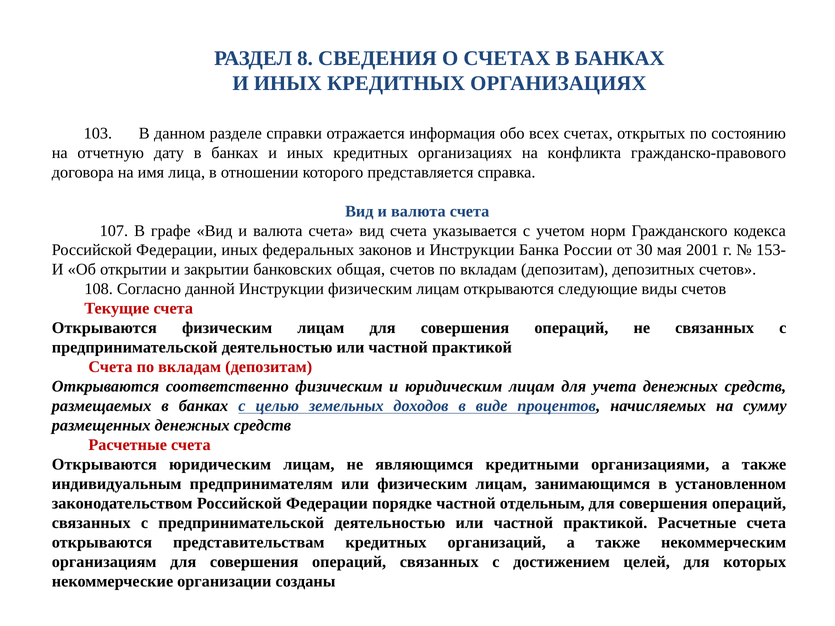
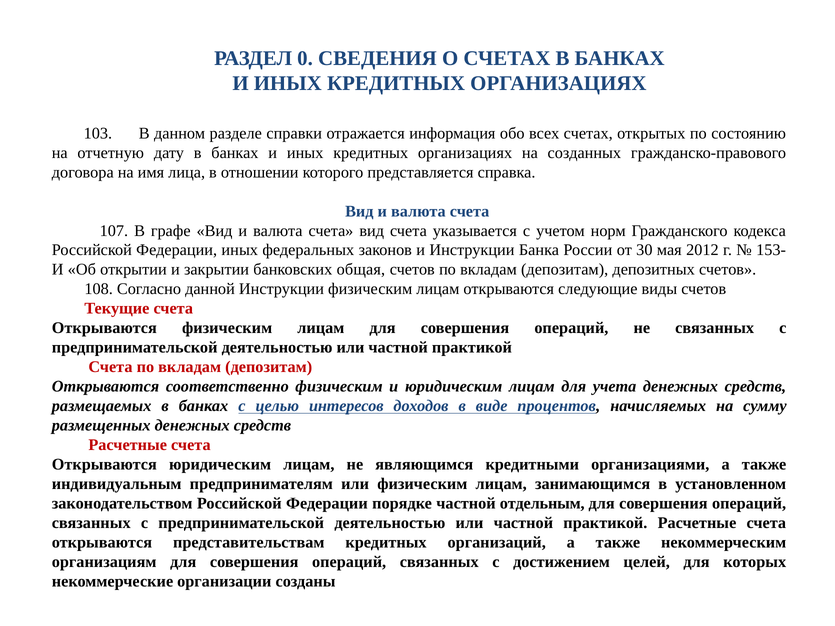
8: 8 -> 0
конфликта: конфликта -> созданных
2001: 2001 -> 2012
земельных: земельных -> интересов
